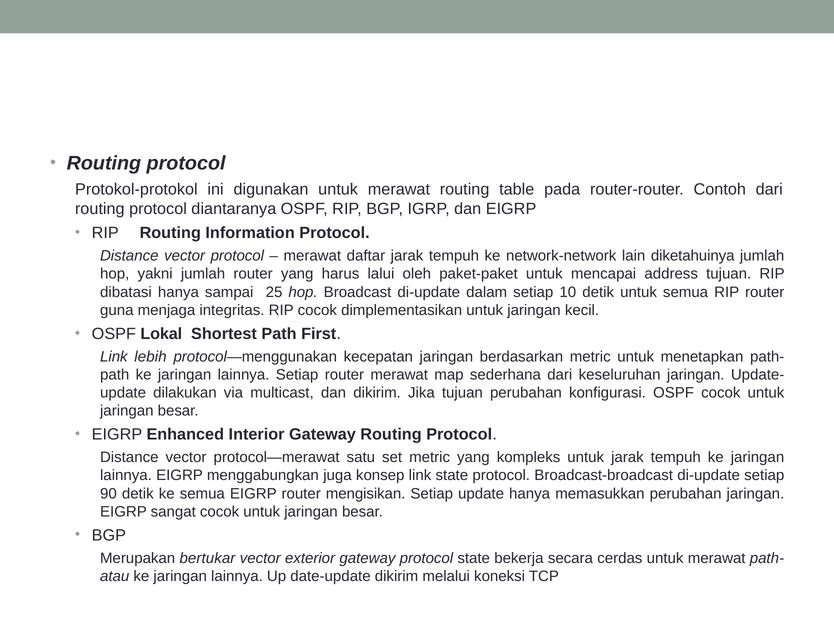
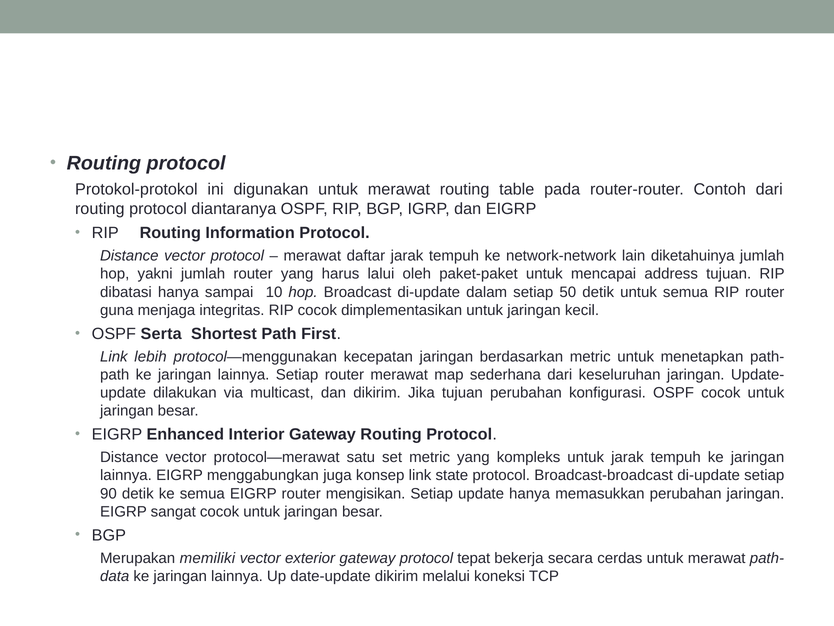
25: 25 -> 10
10: 10 -> 50
Lokal: Lokal -> Serta
bertukar: bertukar -> memiliki
protocol state: state -> tepat
atau: atau -> data
